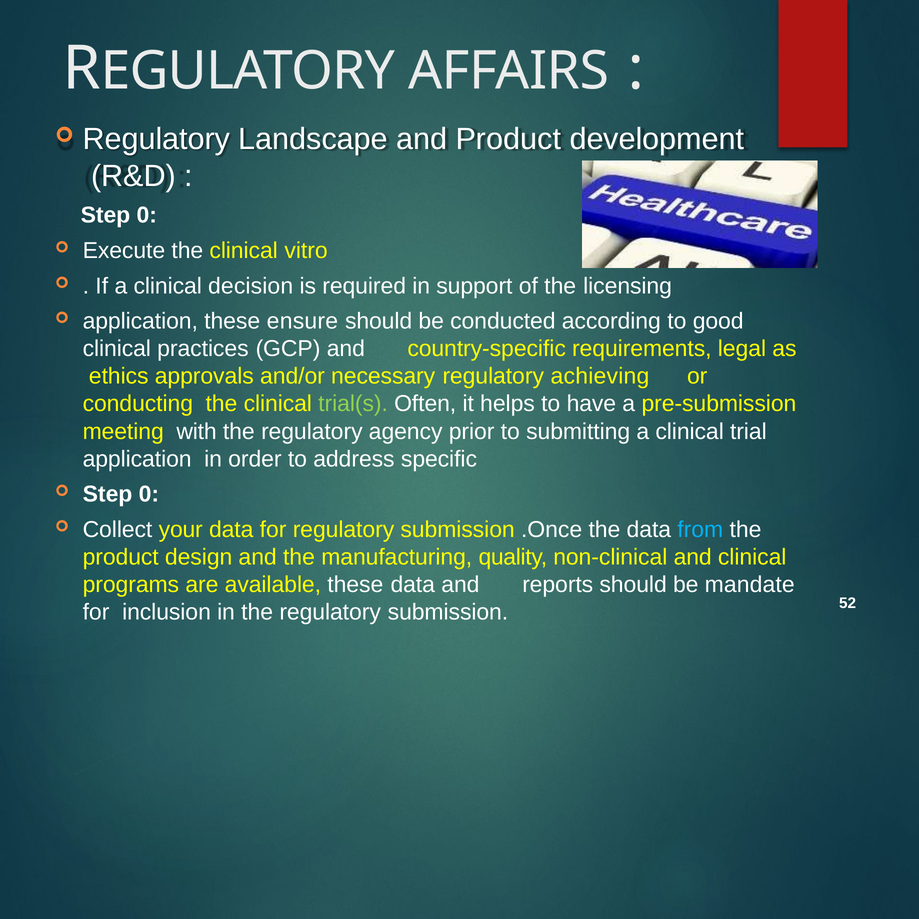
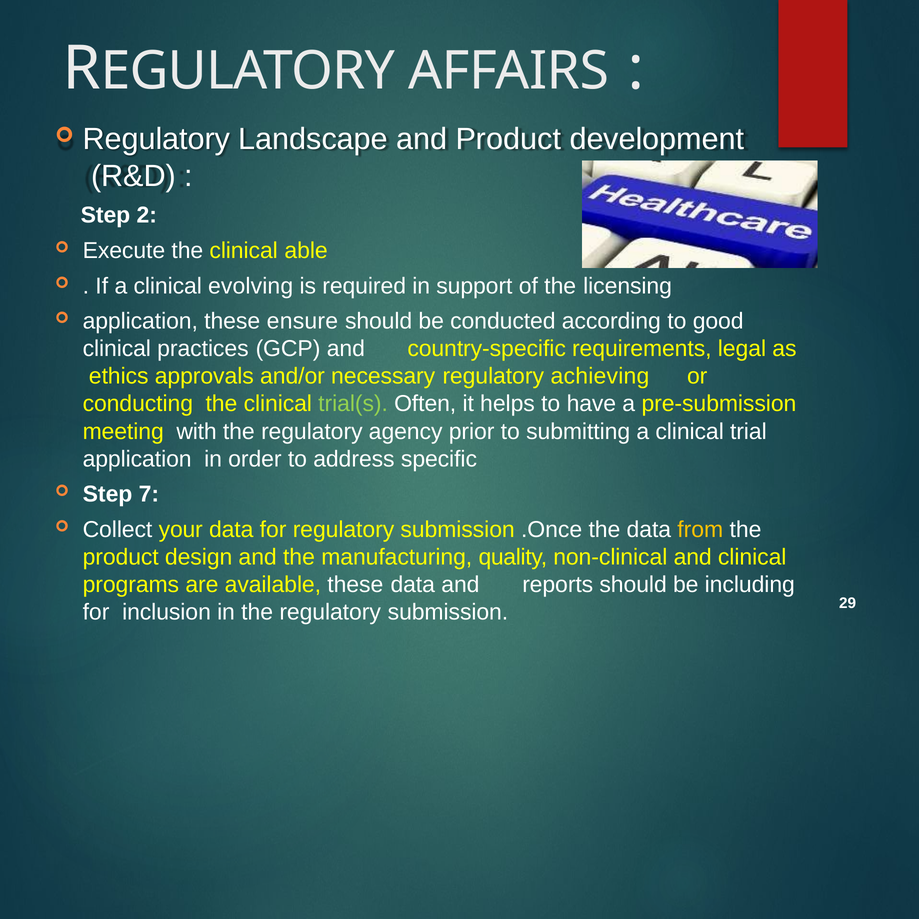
0 at (147, 215): 0 -> 2
vitro: vitro -> able
decision: decision -> evolving
0 at (149, 494): 0 -> 7
from colour: light blue -> yellow
mandate: mandate -> including
52: 52 -> 29
